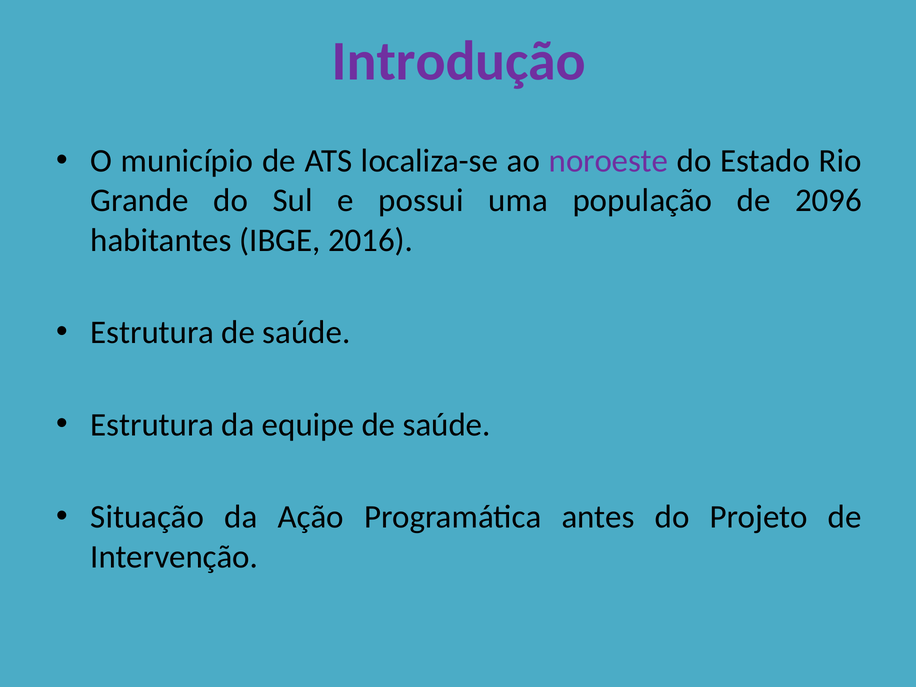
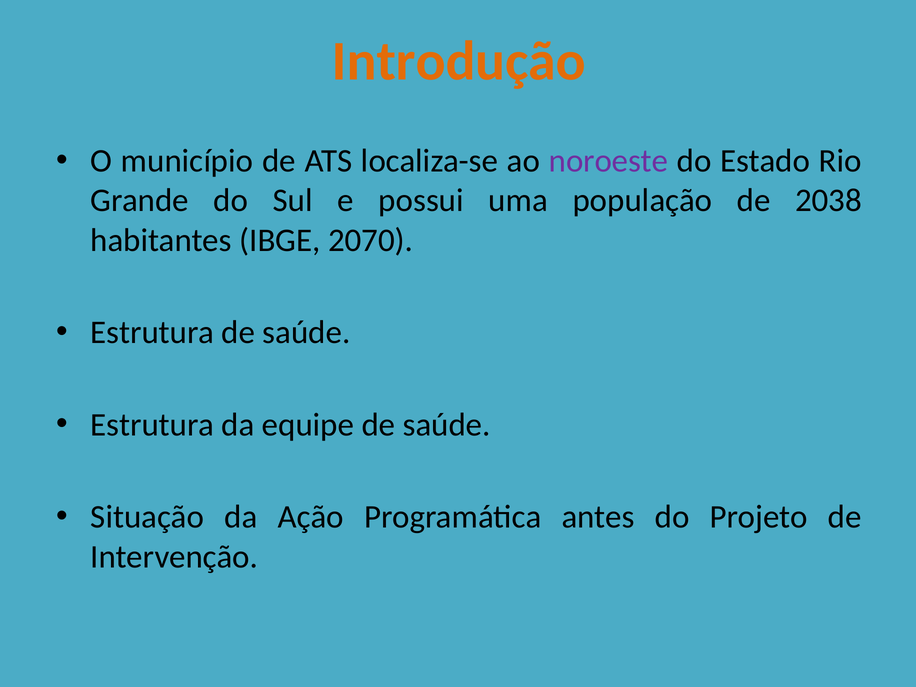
Introdução colour: purple -> orange
2096: 2096 -> 2038
2016: 2016 -> 2070
